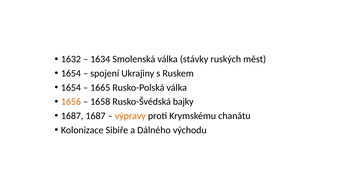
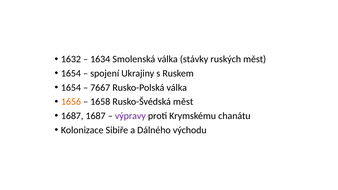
1665: 1665 -> 7667
Rusko-Švédská bajky: bajky -> měst
výpravy colour: orange -> purple
